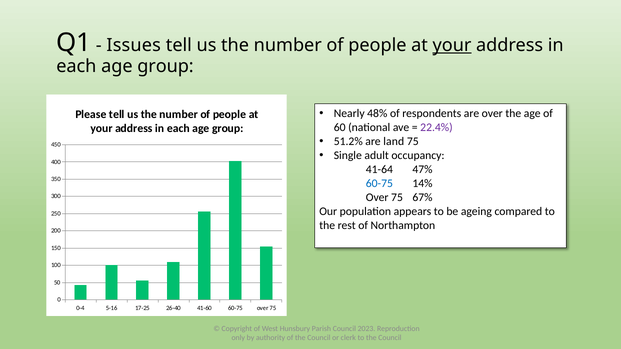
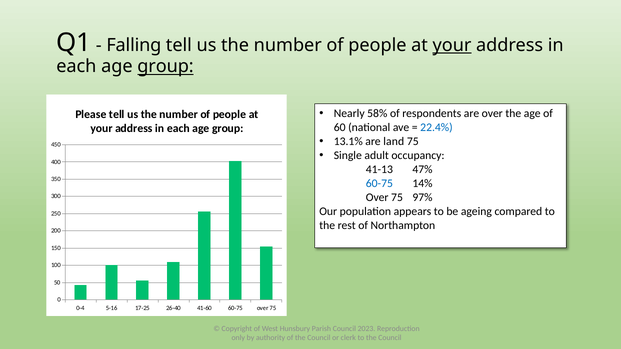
Issues: Issues -> Falling
group at (165, 67) underline: none -> present
48%: 48% -> 58%
22.4% colour: purple -> blue
51.2%: 51.2% -> 13.1%
41-64: 41-64 -> 41-13
67%: 67% -> 97%
